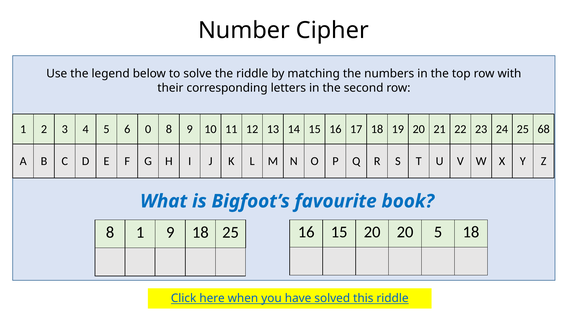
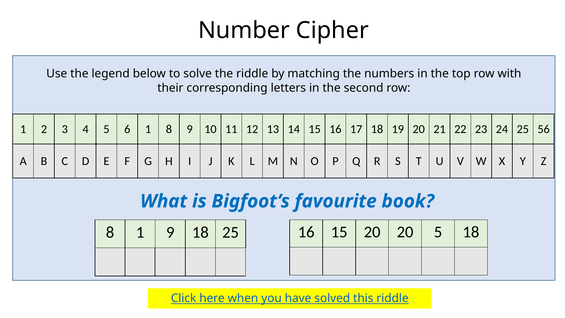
6 0: 0 -> 1
68: 68 -> 56
